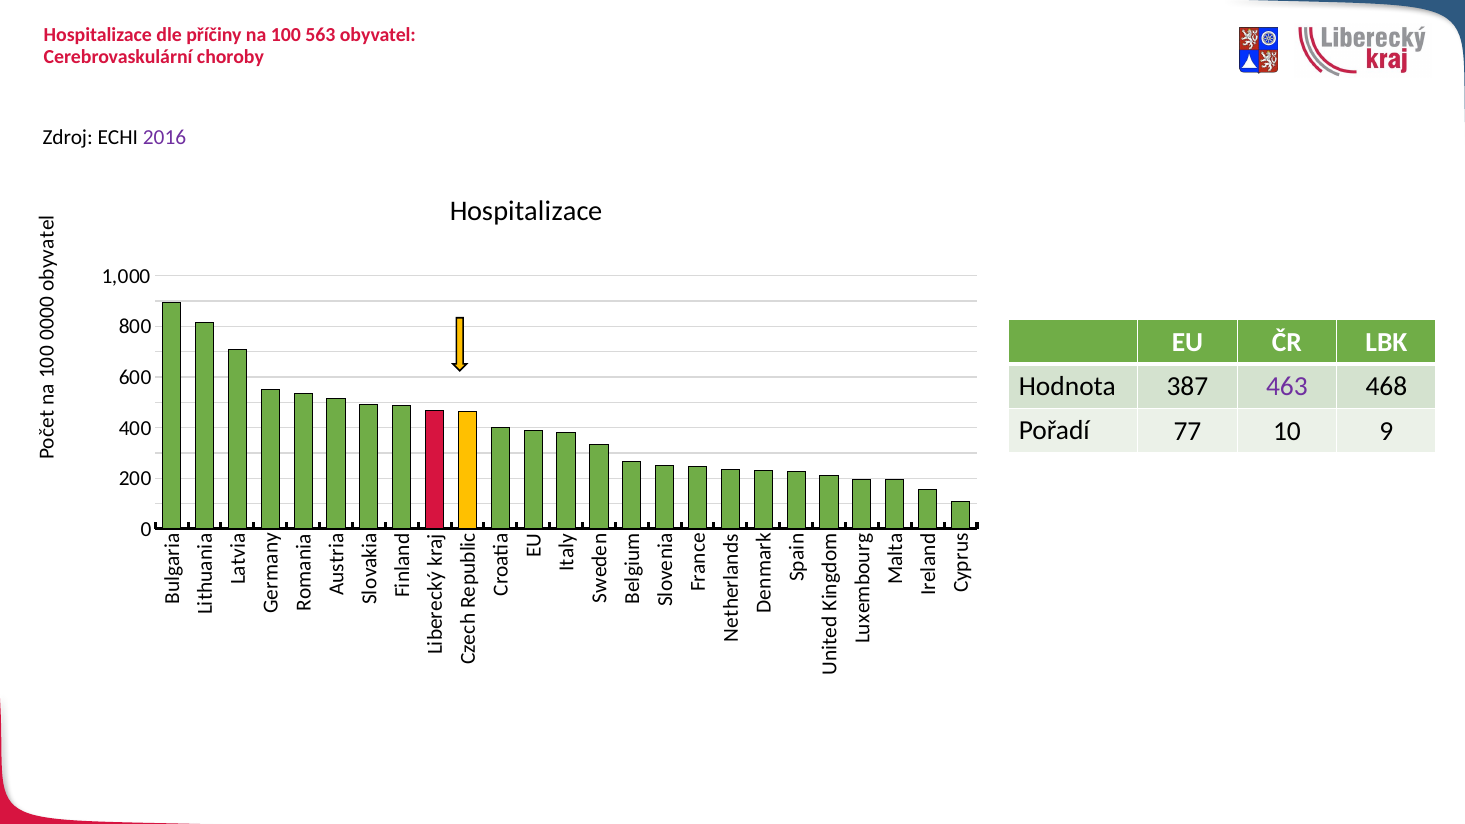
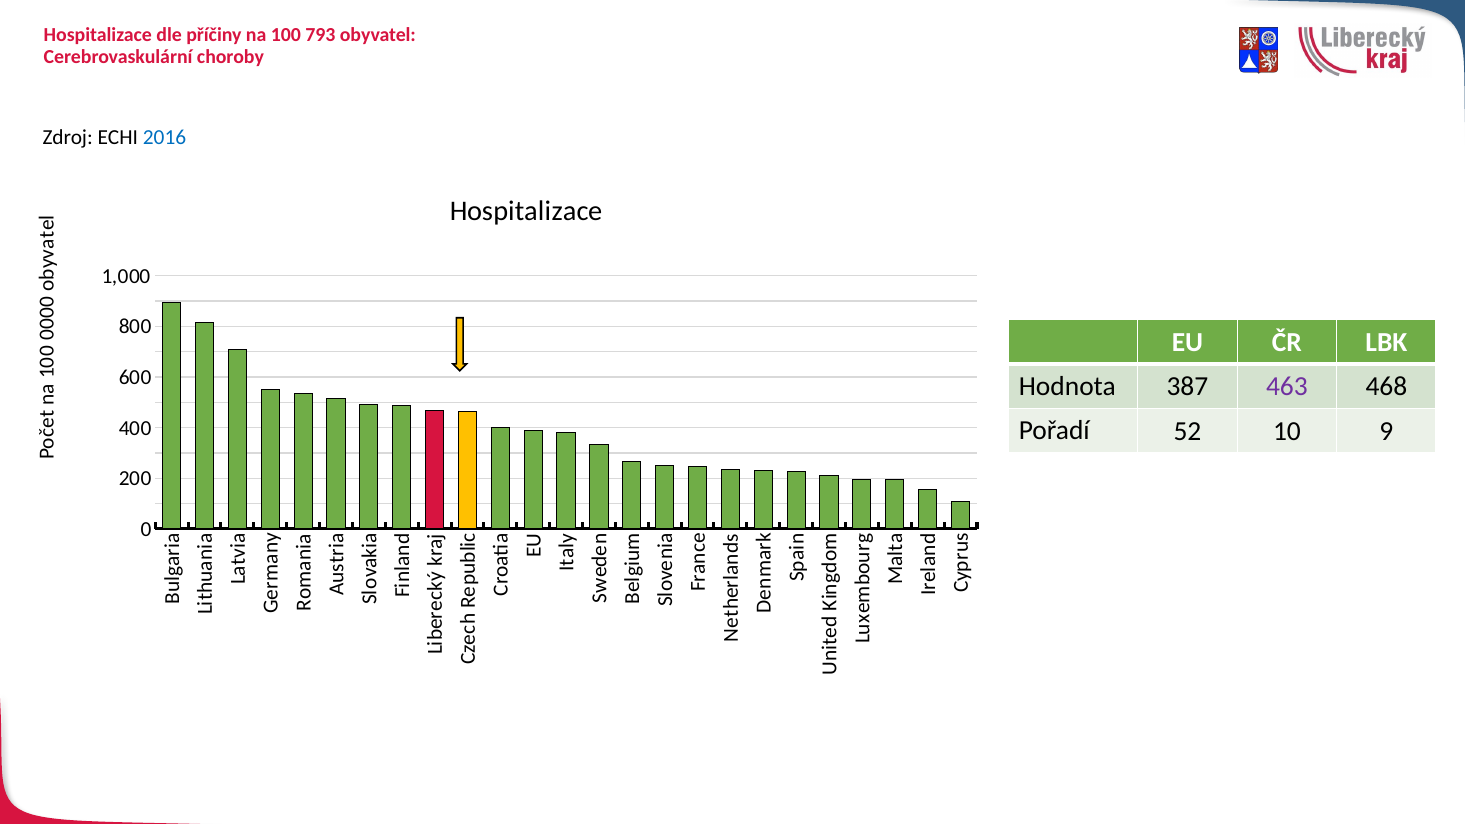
563: 563 -> 793
2016 colour: purple -> blue
77: 77 -> 52
